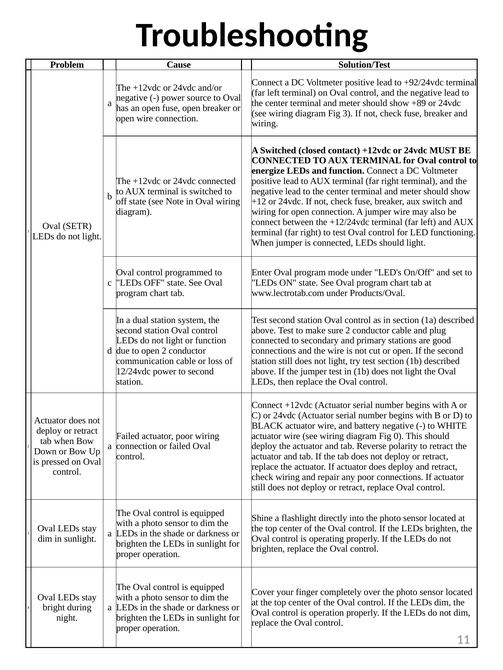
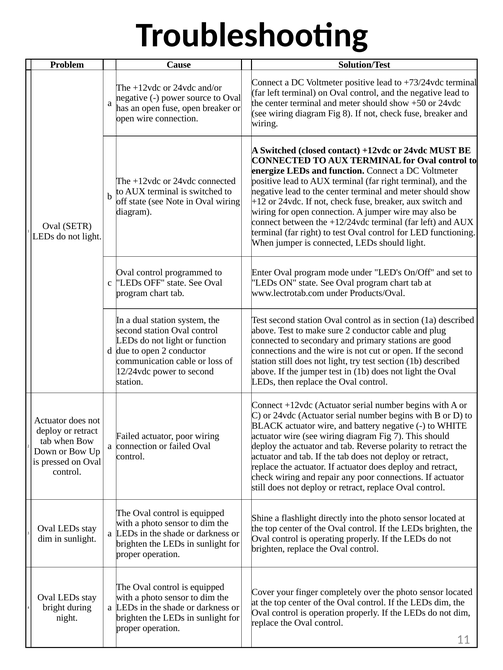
+92/24vdc: +92/24vdc -> +73/24vdc
+89: +89 -> +50
Fig 3: 3 -> 8
0: 0 -> 7
